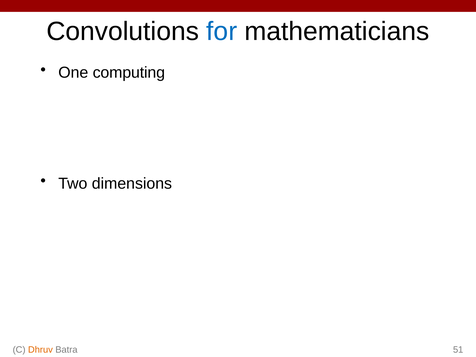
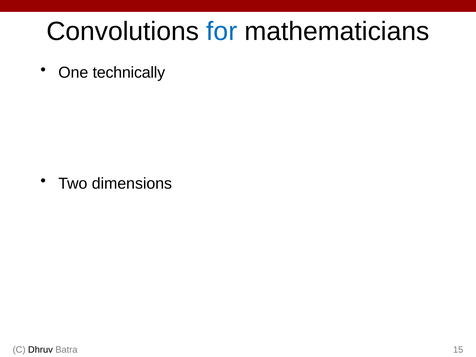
computing: computing -> technically
Dhruv colour: orange -> black
51: 51 -> 15
